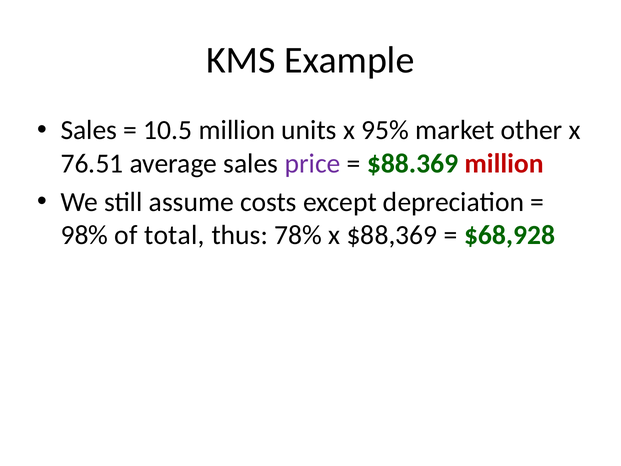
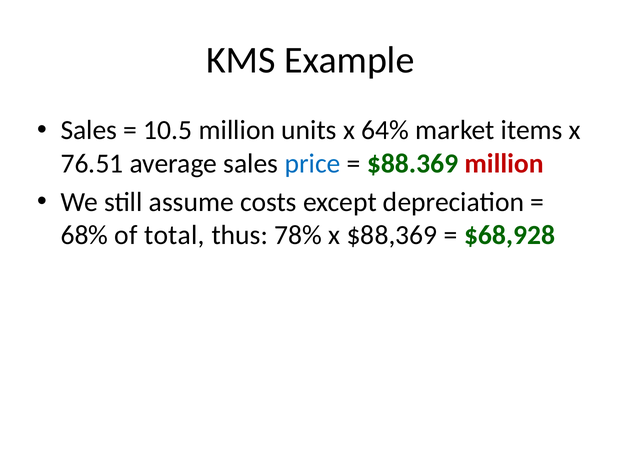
95%: 95% -> 64%
other: other -> items
price colour: purple -> blue
98%: 98% -> 68%
